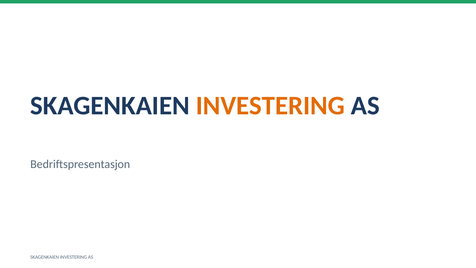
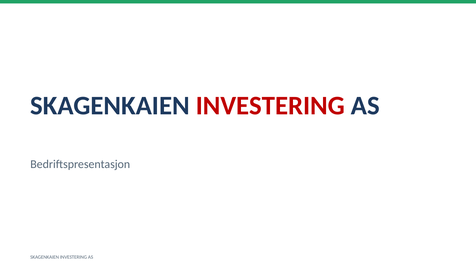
INVESTERING at (270, 106) colour: orange -> red
